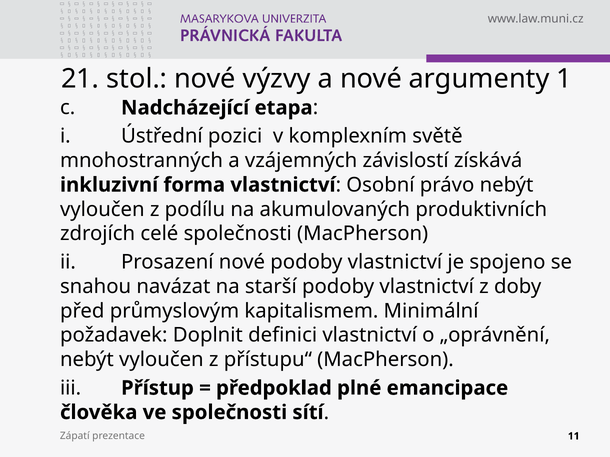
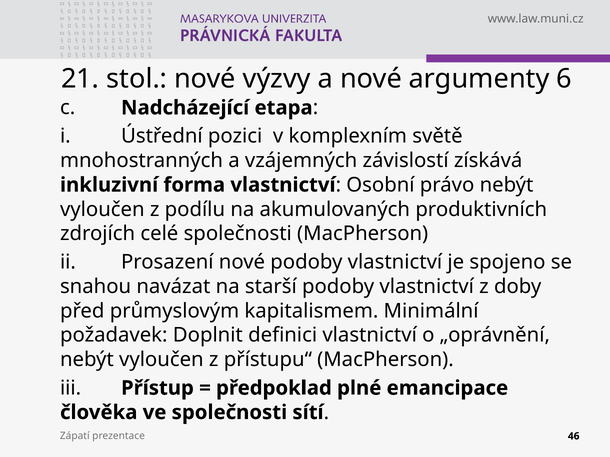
1: 1 -> 6
11: 11 -> 46
